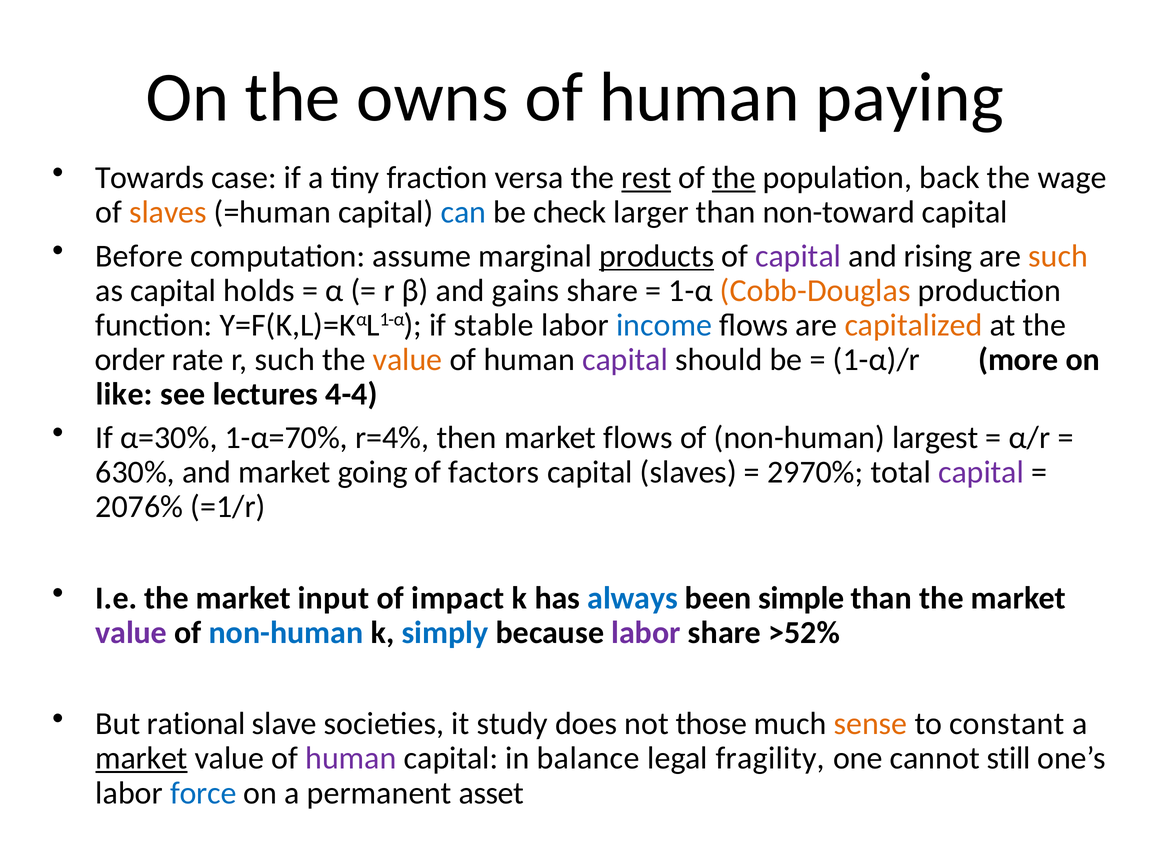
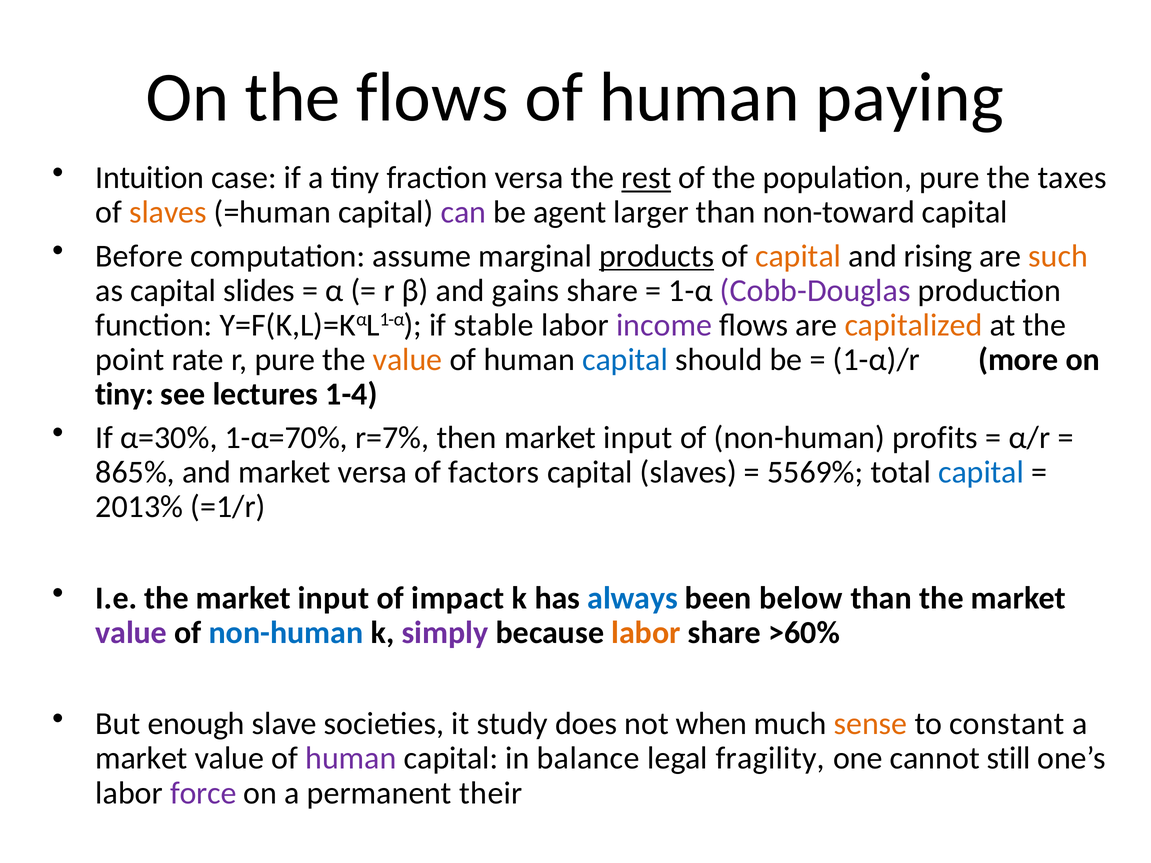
the owns: owns -> flows
Towards: Towards -> Intuition
the at (734, 178) underline: present -> none
population back: back -> pure
wage: wage -> taxes
can colour: blue -> purple
check: check -> agent
capital at (798, 256) colour: purple -> orange
holds: holds -> slides
Cobb-Douglas colour: orange -> purple
income colour: blue -> purple
order: order -> point
r such: such -> pure
capital at (625, 360) colour: purple -> blue
like at (124, 394): like -> tiny
4-4: 4-4 -> 1-4
r=4%: r=4% -> r=7%
then market flows: flows -> input
largest: largest -> profits
630%: 630% -> 865%
market going: going -> versa
2970%: 2970% -> 5569%
capital at (981, 472) colour: purple -> blue
2076%: 2076% -> 2013%
simple: simple -> below
simply colour: blue -> purple
labor at (646, 633) colour: purple -> orange
>52%: >52% -> >60%
rational: rational -> enough
those: those -> when
market at (142, 759) underline: present -> none
force colour: blue -> purple
asset: asset -> their
